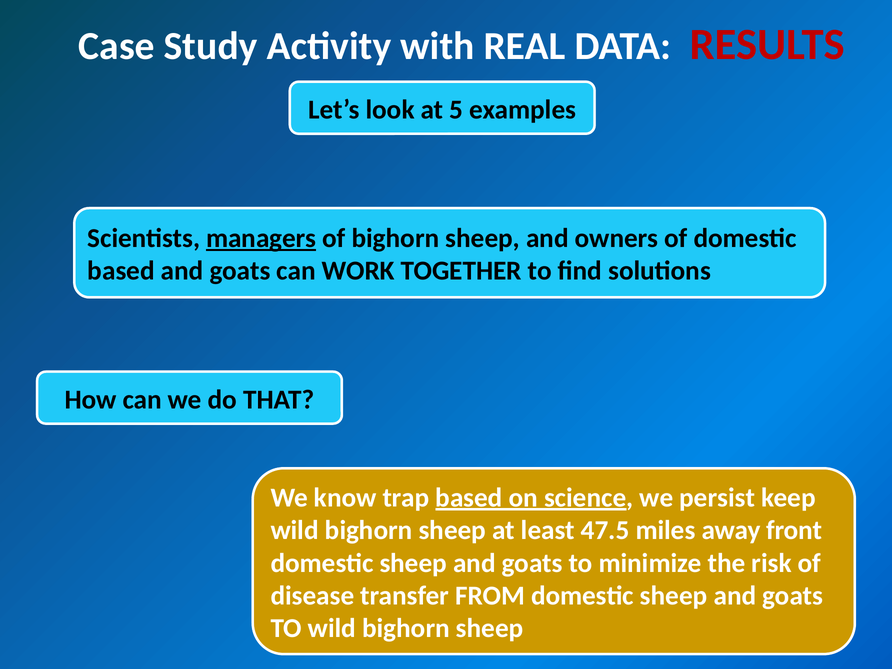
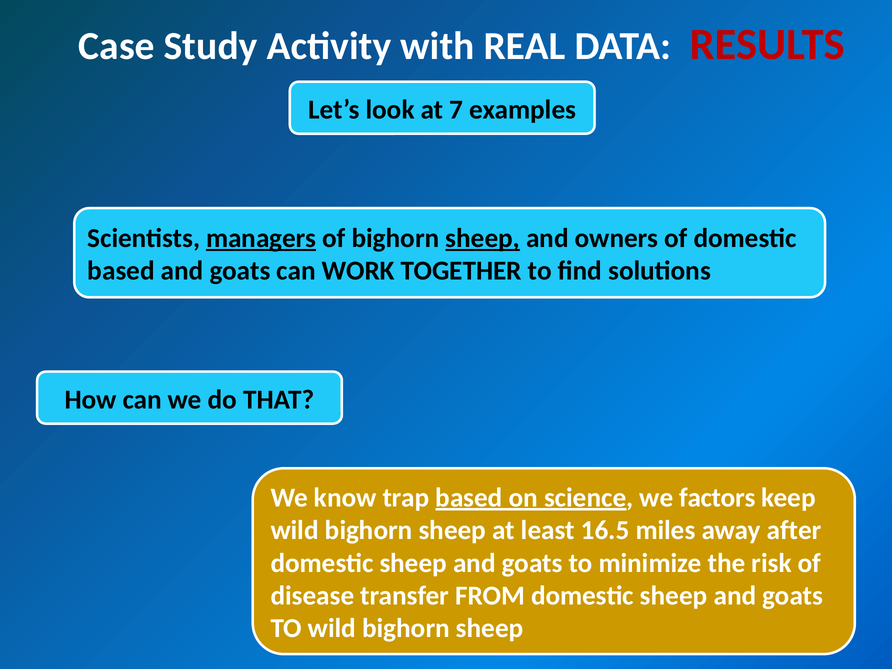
5: 5 -> 7
sheep at (483, 238) underline: none -> present
persist: persist -> factors
47.5: 47.5 -> 16.5
front: front -> after
